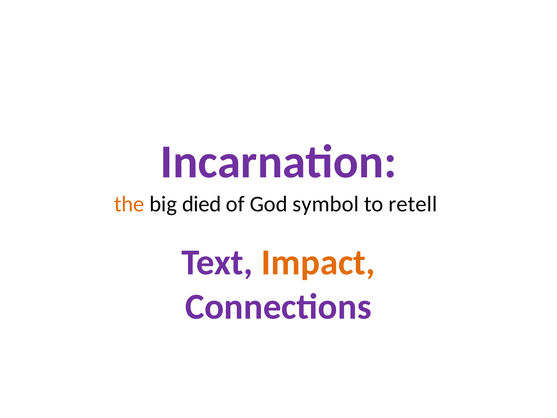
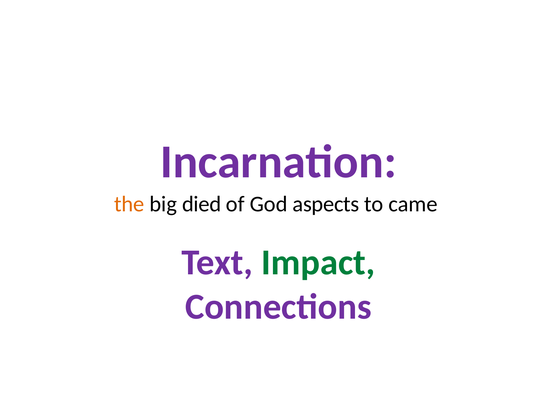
symbol: symbol -> aspects
retell: retell -> came
Impact colour: orange -> green
